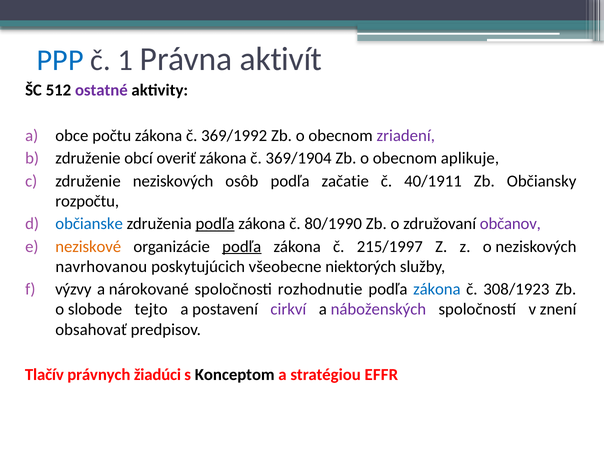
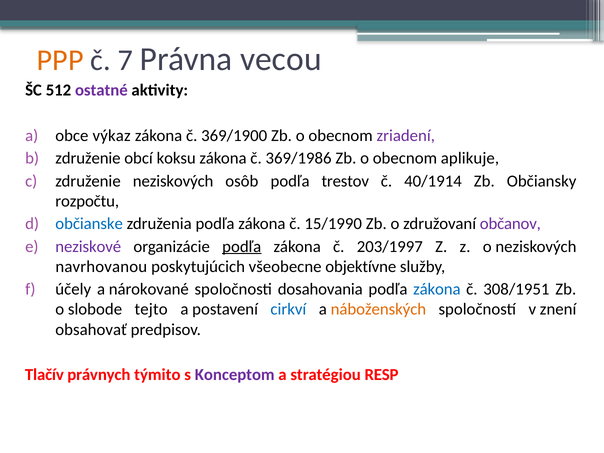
PPP colour: blue -> orange
1: 1 -> 7
aktivít: aktivít -> vecou
počtu: počtu -> výkaz
369/1992: 369/1992 -> 369/1900
overiť: overiť -> koksu
369/1904: 369/1904 -> 369/1986
začatie: začatie -> trestov
40/1911: 40/1911 -> 40/1914
podľa at (215, 224) underline: present -> none
80/1990: 80/1990 -> 15/1990
neziskové colour: orange -> purple
215/1997: 215/1997 -> 203/1997
niektorých: niektorých -> objektívne
výzvy: výzvy -> účely
rozhodnutie: rozhodnutie -> dosahovania
308/1923: 308/1923 -> 308/1951
cirkví colour: purple -> blue
náboženských colour: purple -> orange
žiadúci: žiadúci -> týmito
Konceptom colour: black -> purple
EFFR: EFFR -> RESP
